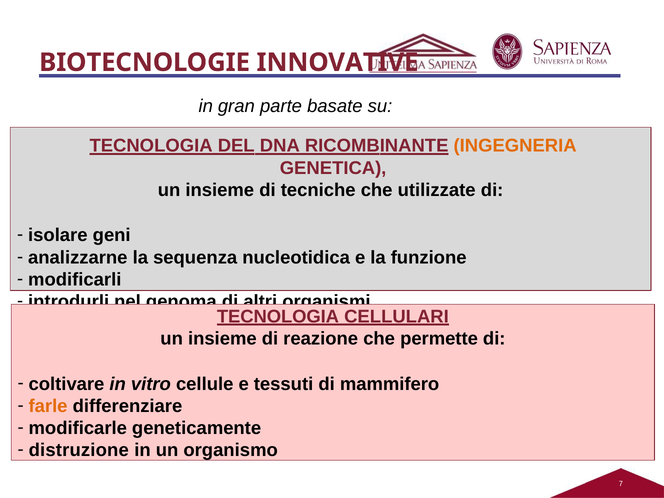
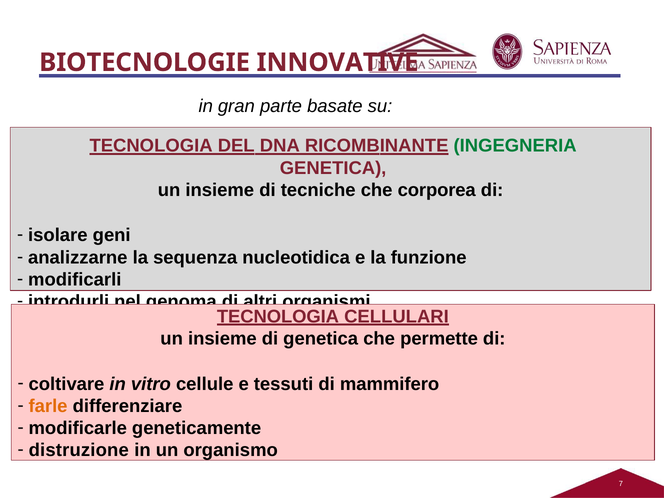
INGEGNERIA colour: orange -> green
utilizzate: utilizzate -> corporea
di reazione: reazione -> genetica
